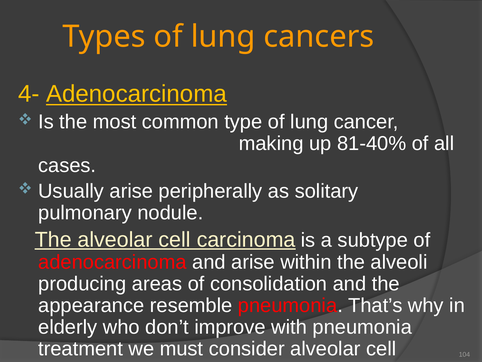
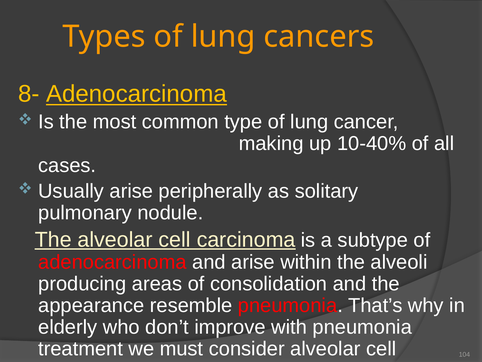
4-: 4- -> 8-
81-40%: 81-40% -> 10-40%
